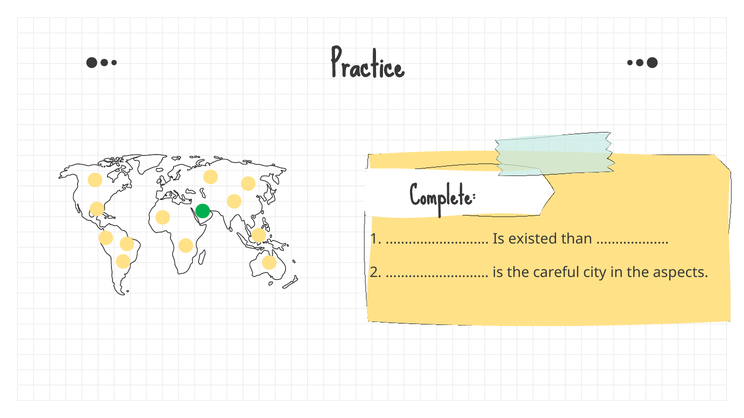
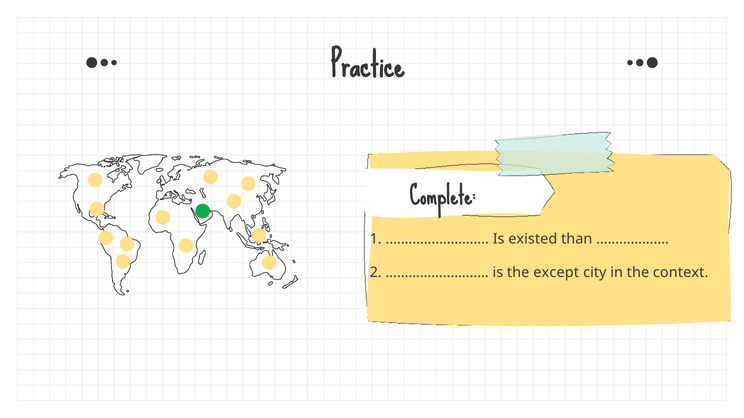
careful: careful -> except
aspects: aspects -> context
